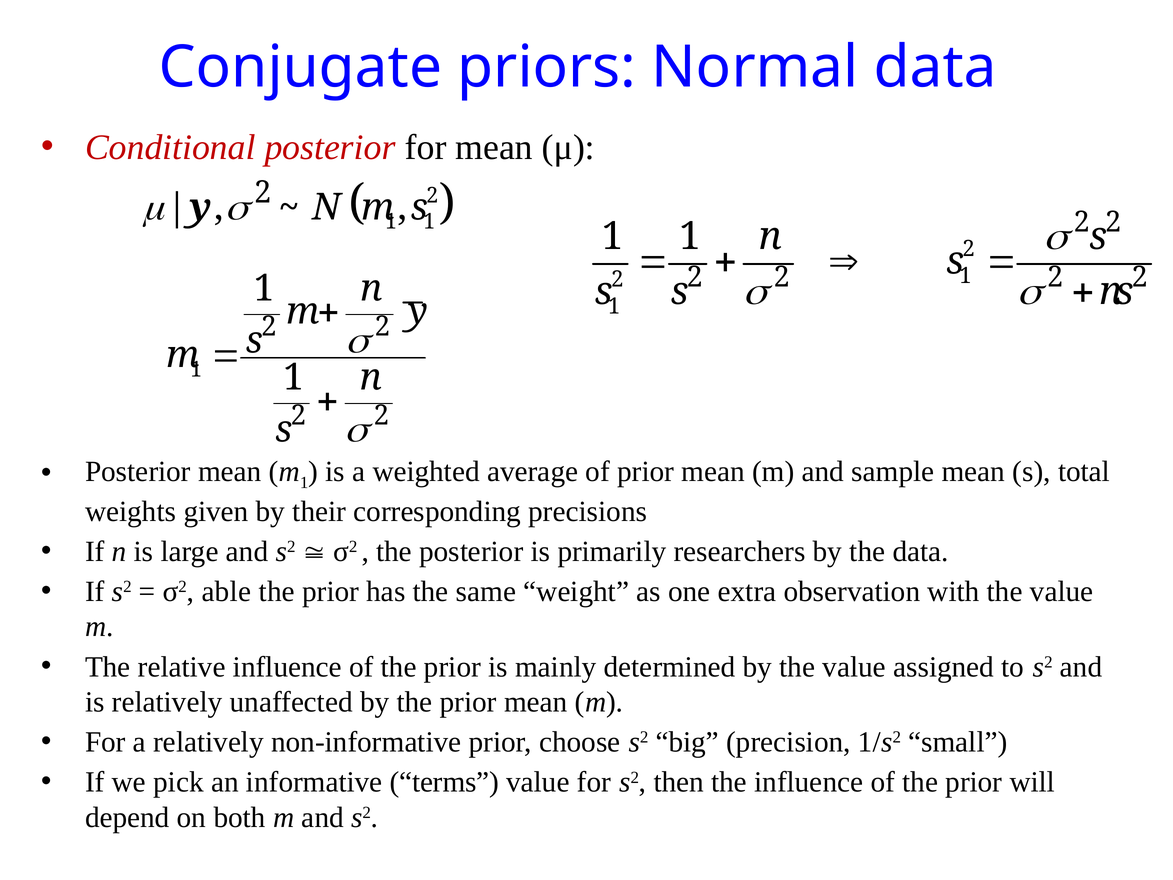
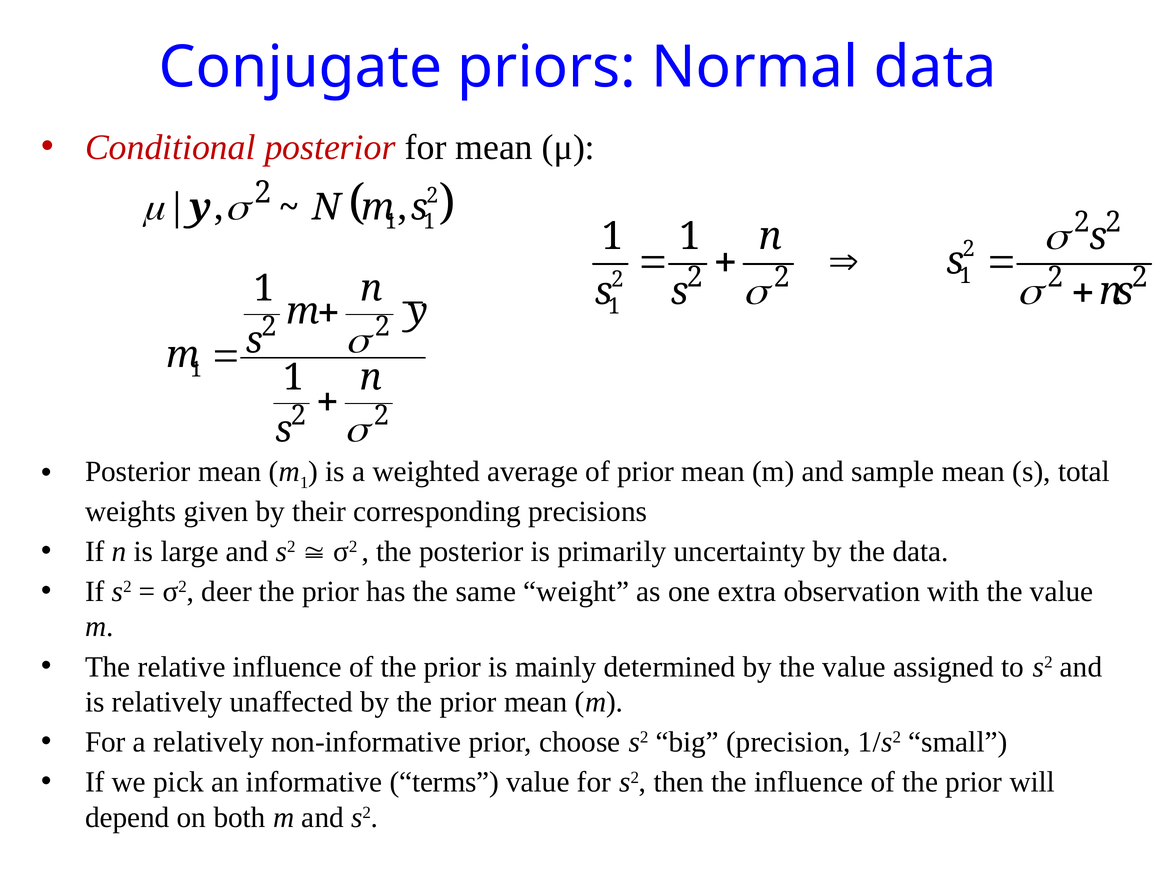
researchers: researchers -> uncertainty
able: able -> deer
